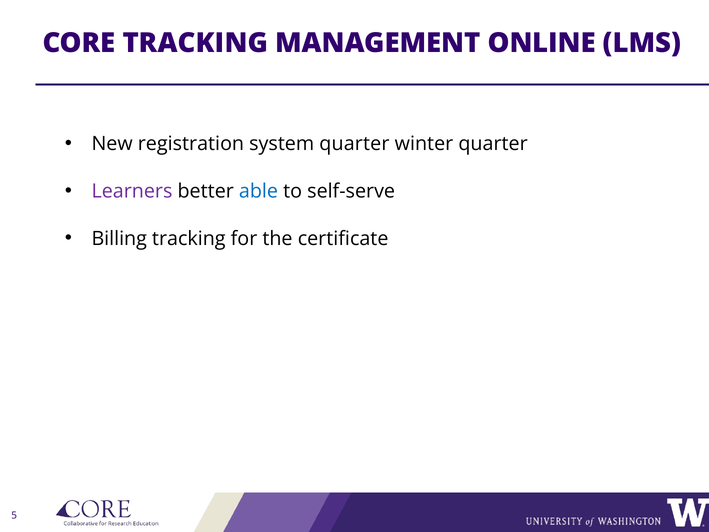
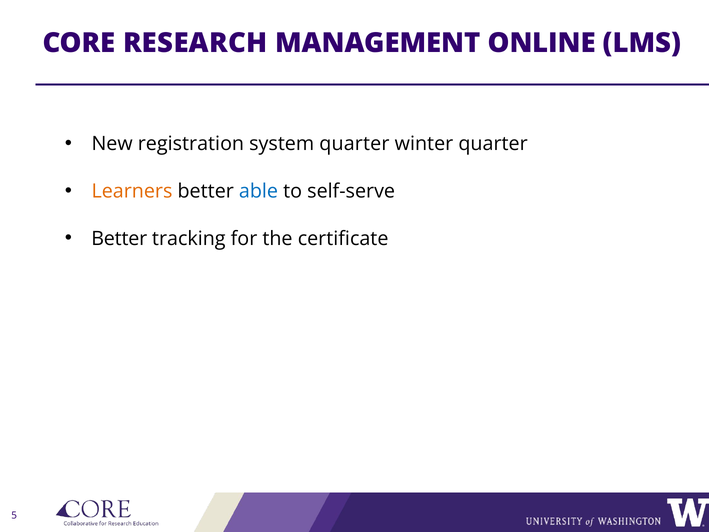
CORE TRACKING: TRACKING -> RESEARCH
Learners colour: purple -> orange
Billing at (119, 238): Billing -> Better
